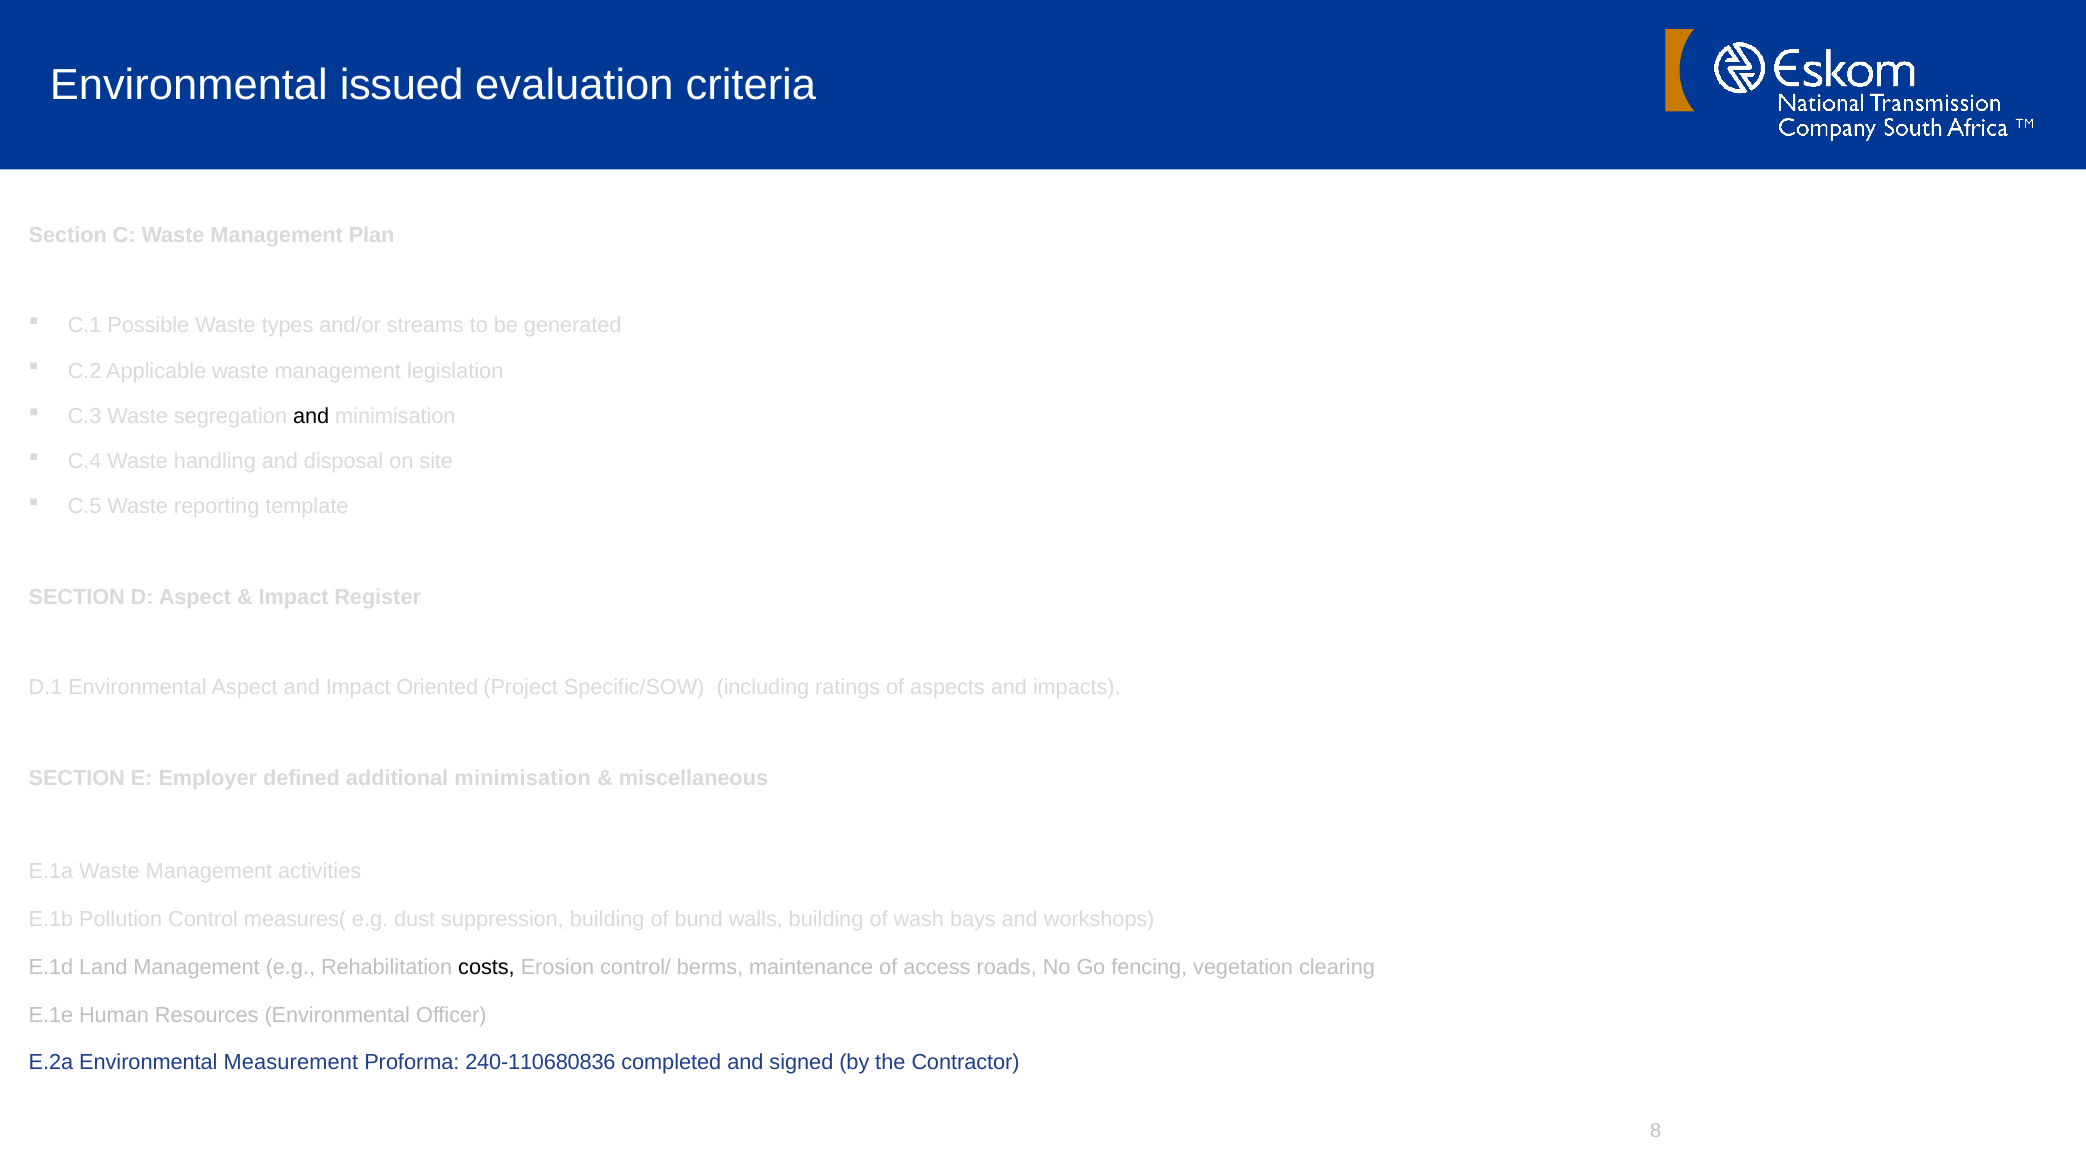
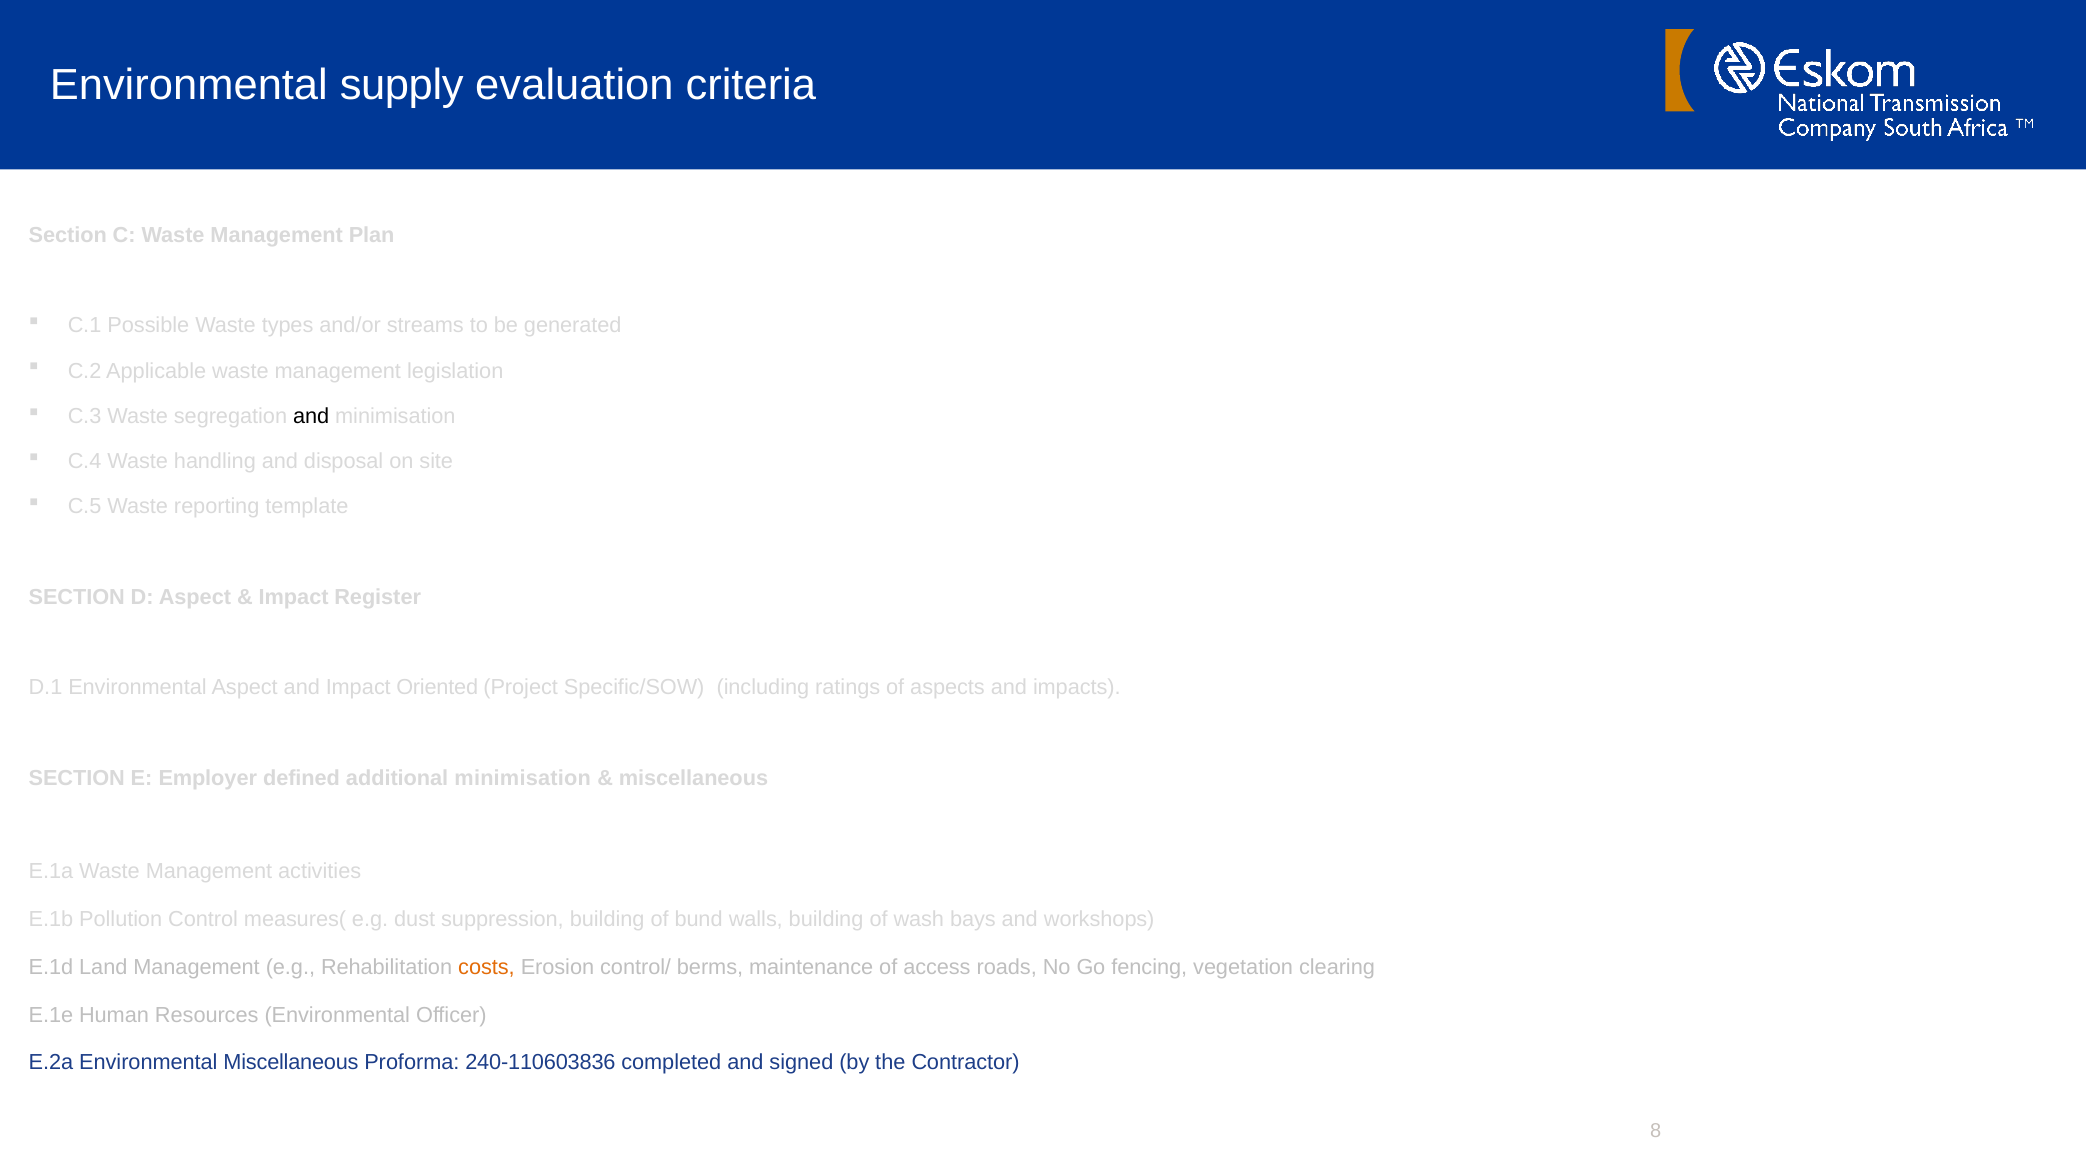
issued: issued -> supply
costs colour: black -> orange
Environmental Measurement: Measurement -> Miscellaneous
240-110680836: 240-110680836 -> 240-110603836
